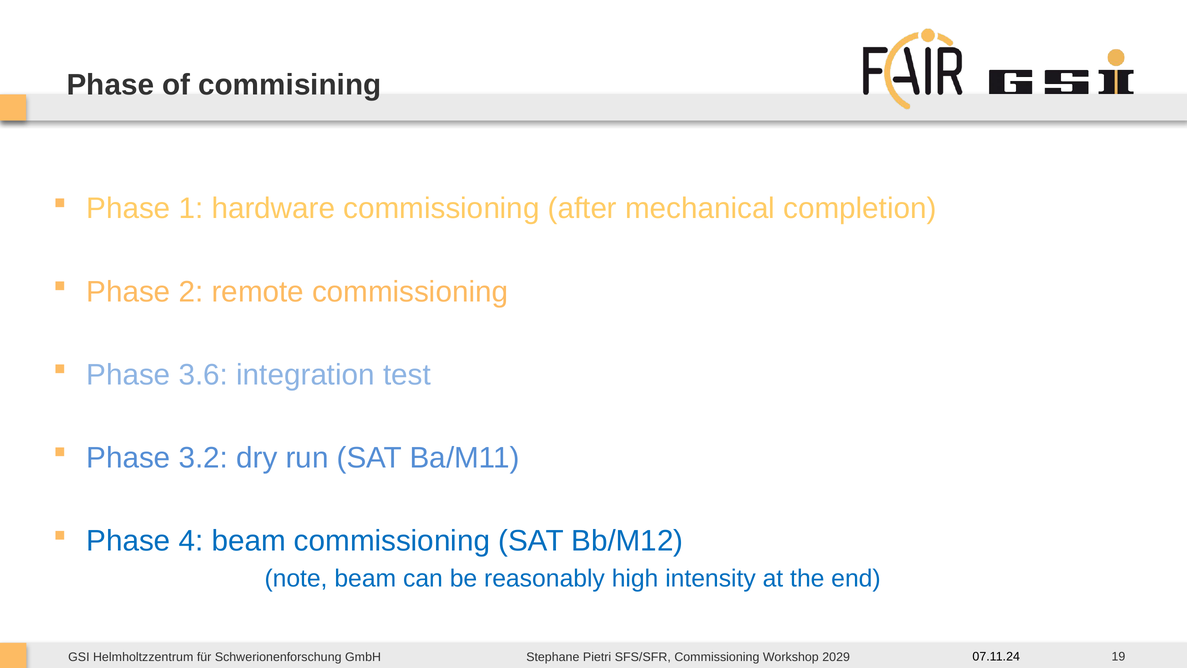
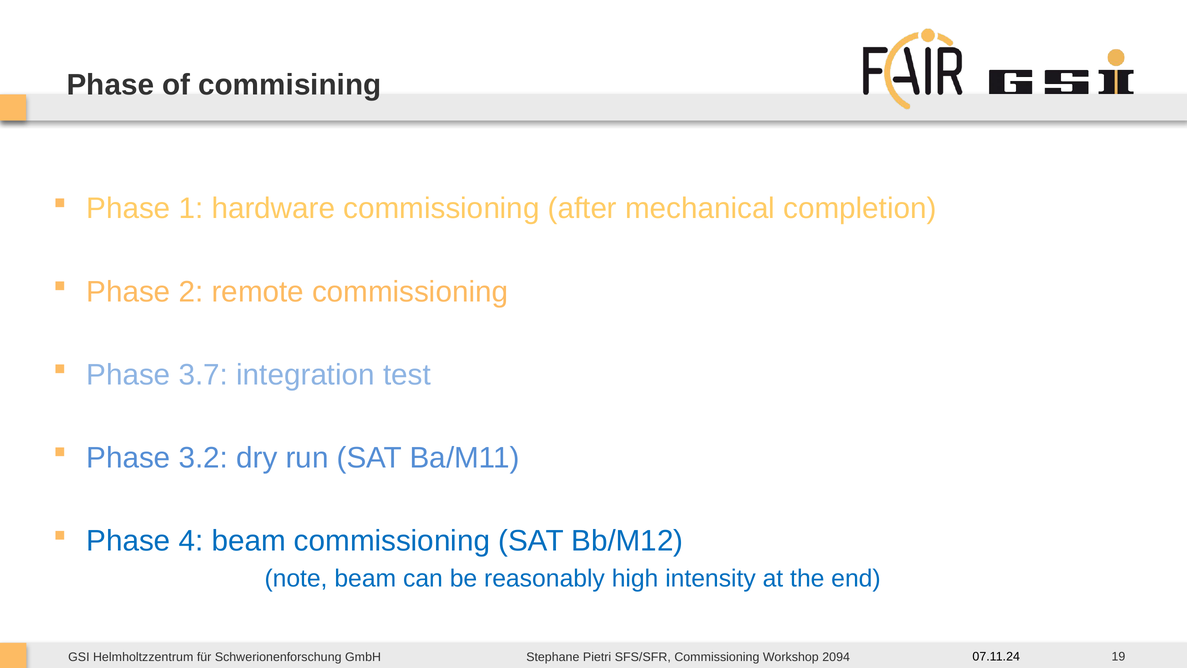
3.6: 3.6 -> 3.7
2029: 2029 -> 2094
